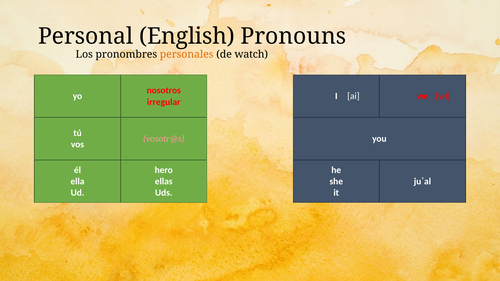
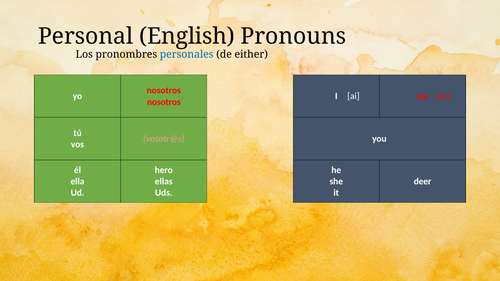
personales colour: orange -> blue
watch: watch -> either
irregular at (164, 102): irregular -> nosotros
juˈal: juˈal -> deer
